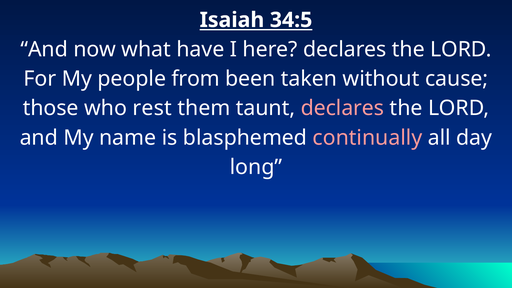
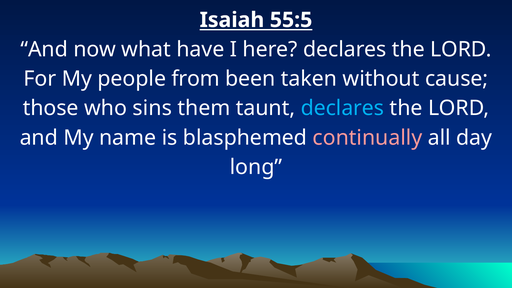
34:5: 34:5 -> 55:5
rest: rest -> sins
declares at (342, 108) colour: pink -> light blue
